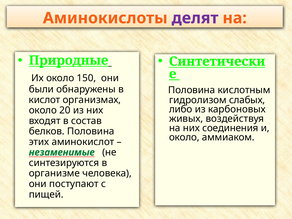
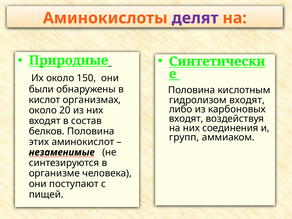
гидролизом слабых: слабых -> входят
живых at (186, 119): живых -> входят
около at (184, 137): около -> групп
незаменимые colour: green -> black
